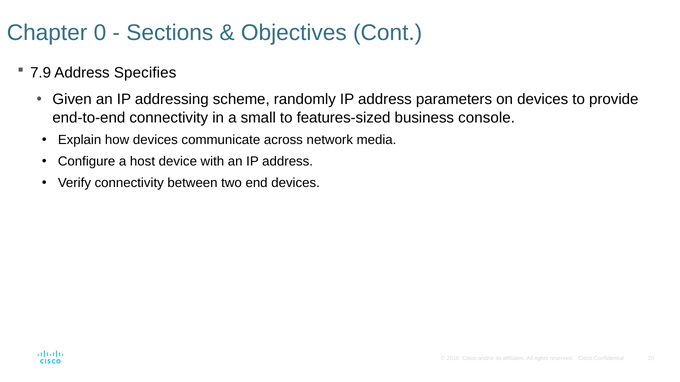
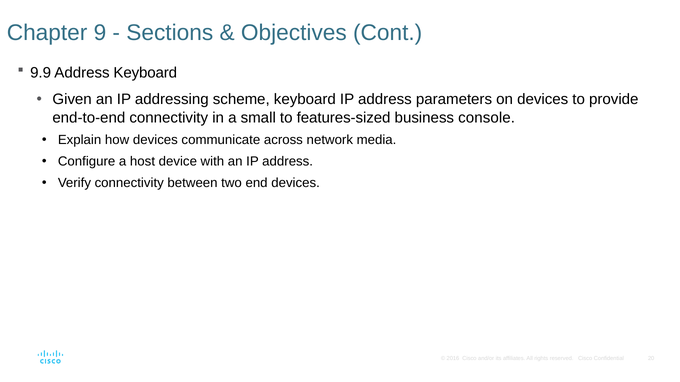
0: 0 -> 9
7.9: 7.9 -> 9.9
Address Specifies: Specifies -> Keyboard
scheme randomly: randomly -> keyboard
